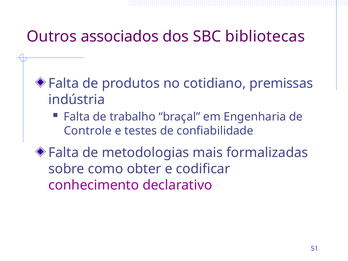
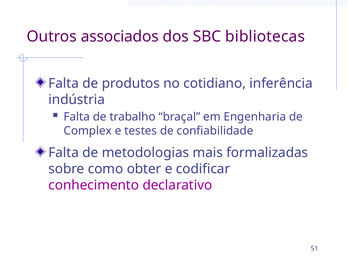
premissas: premissas -> inferência
Controle: Controle -> Complex
